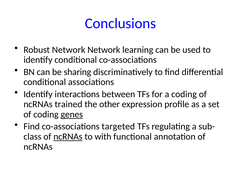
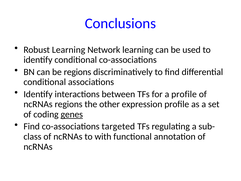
Robust Network: Network -> Learning
be sharing: sharing -> regions
a coding: coding -> profile
ncRNAs trained: trained -> regions
ncRNAs at (68, 136) underline: present -> none
